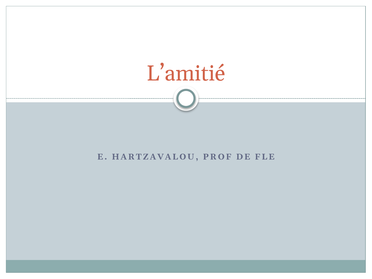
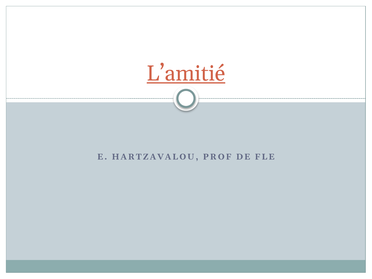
L’amitié underline: none -> present
